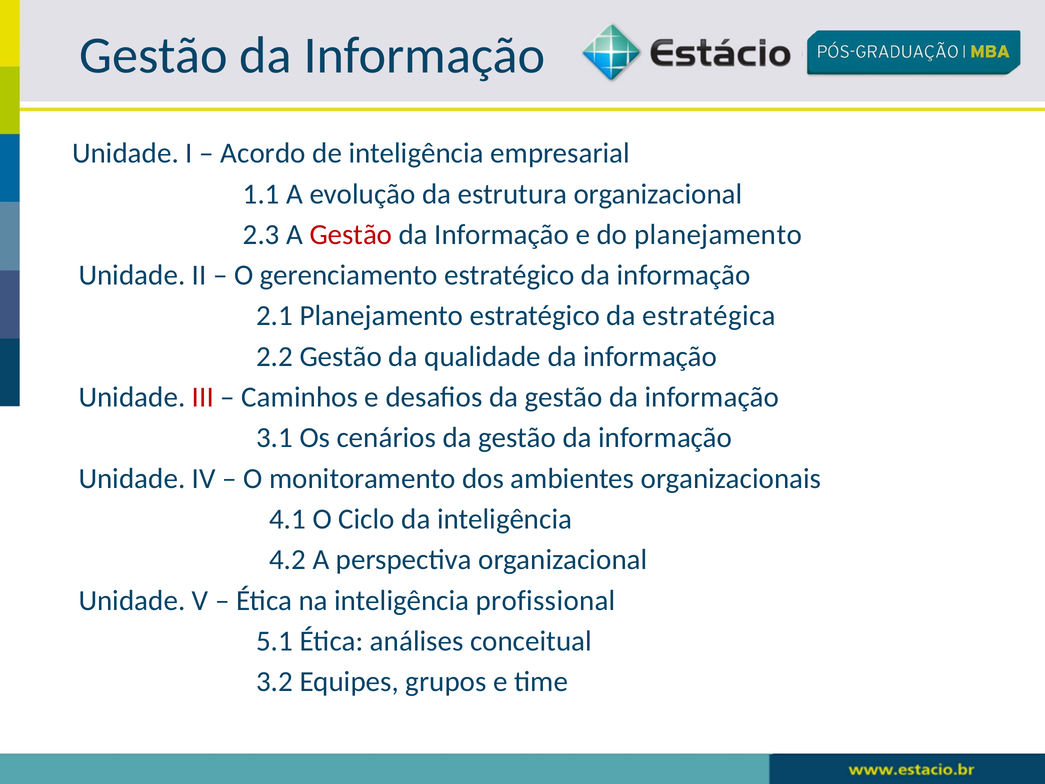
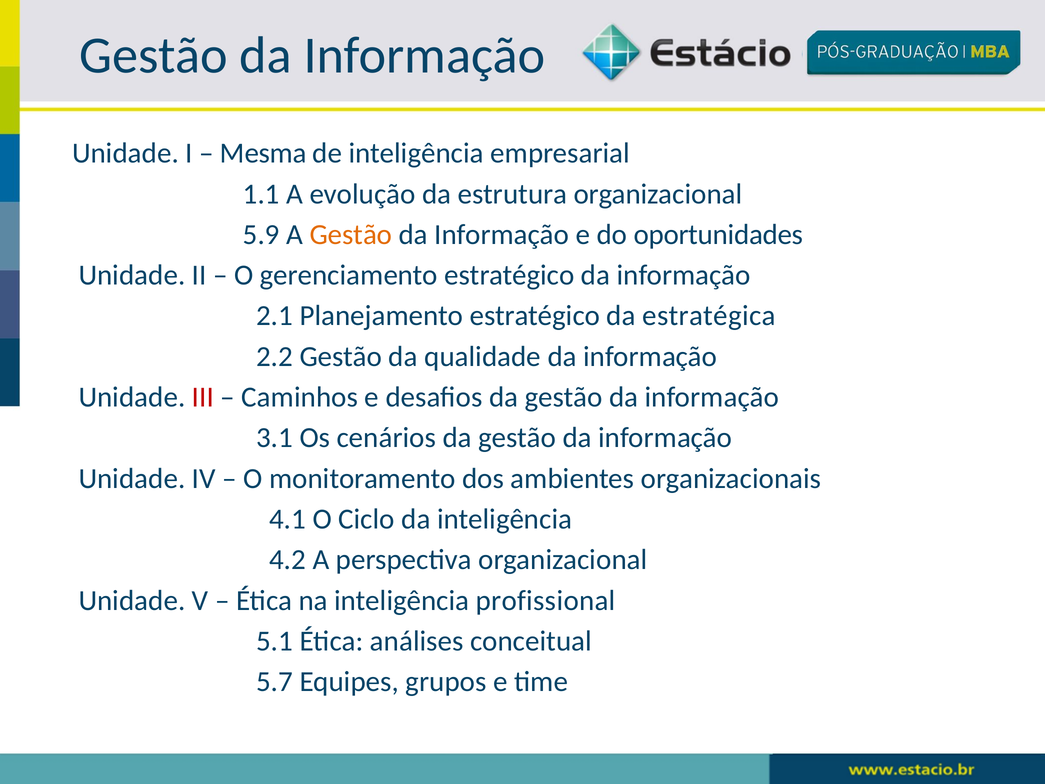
Acordo: Acordo -> Mesma
2.3: 2.3 -> 5.9
Gestão at (351, 235) colour: red -> orange
do planejamento: planejamento -> oportunidades
3.2: 3.2 -> 5.7
